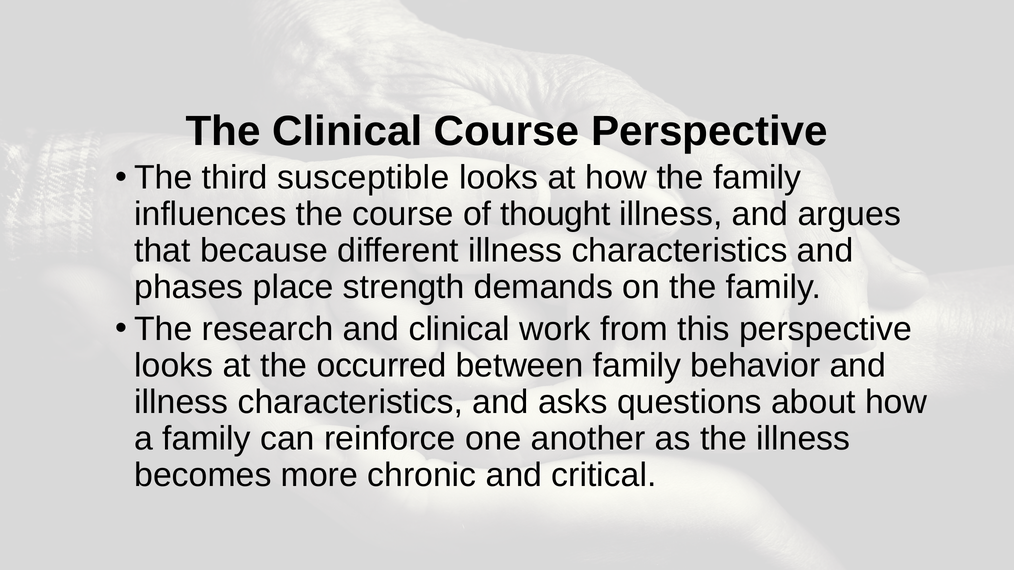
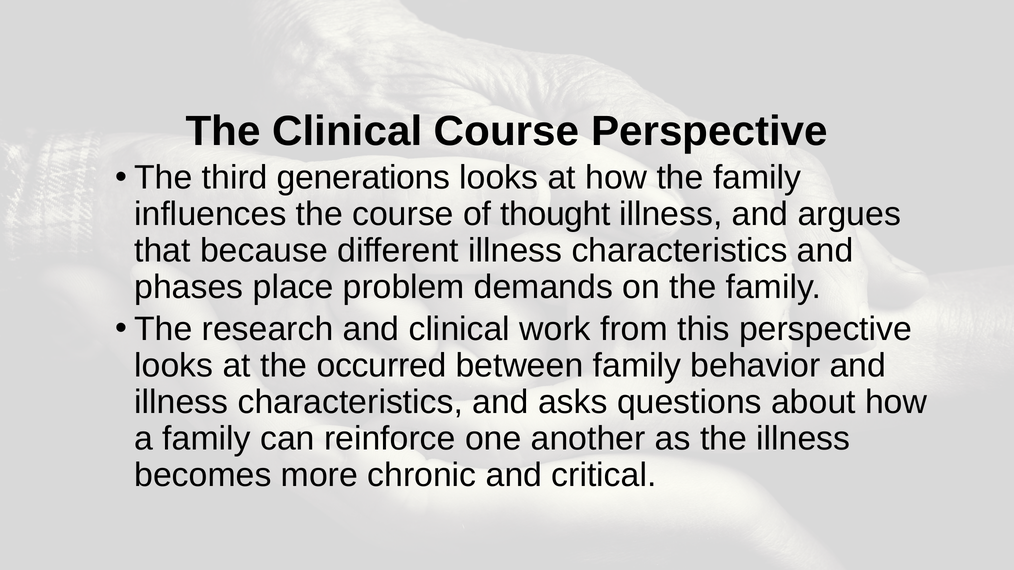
susceptible: susceptible -> generations
strength: strength -> problem
